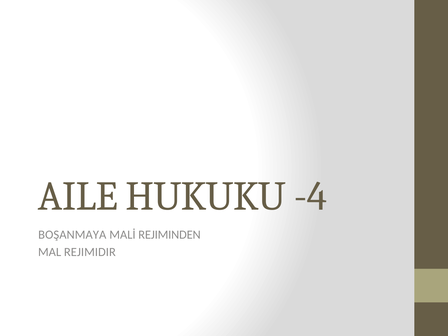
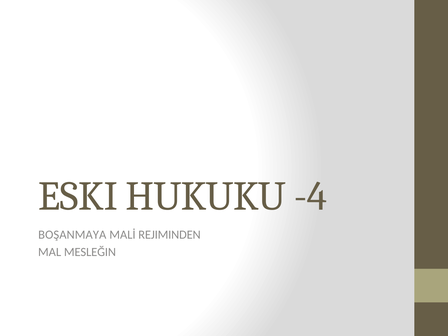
AILE: AILE -> ESKI
REJIMIDIR: REJIMIDIR -> MESLEĞIN
